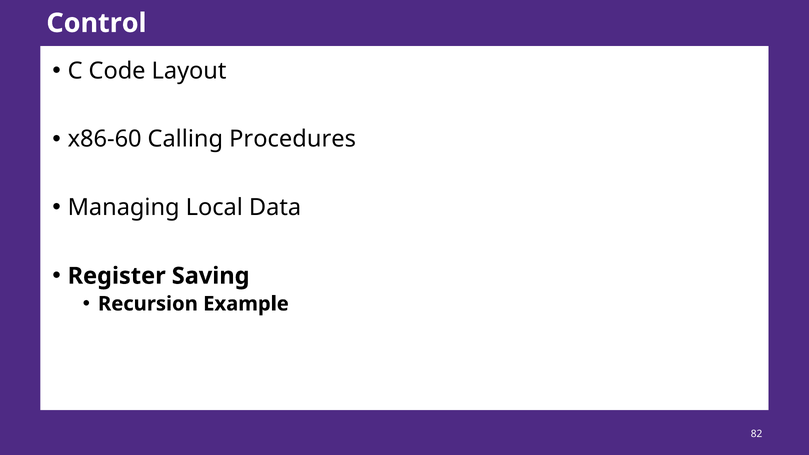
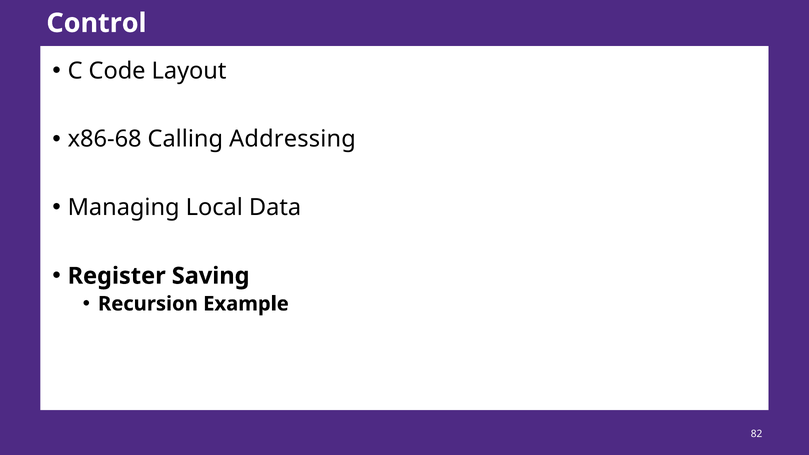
x86-60: x86-60 -> x86-68
Procedures: Procedures -> Addressing
